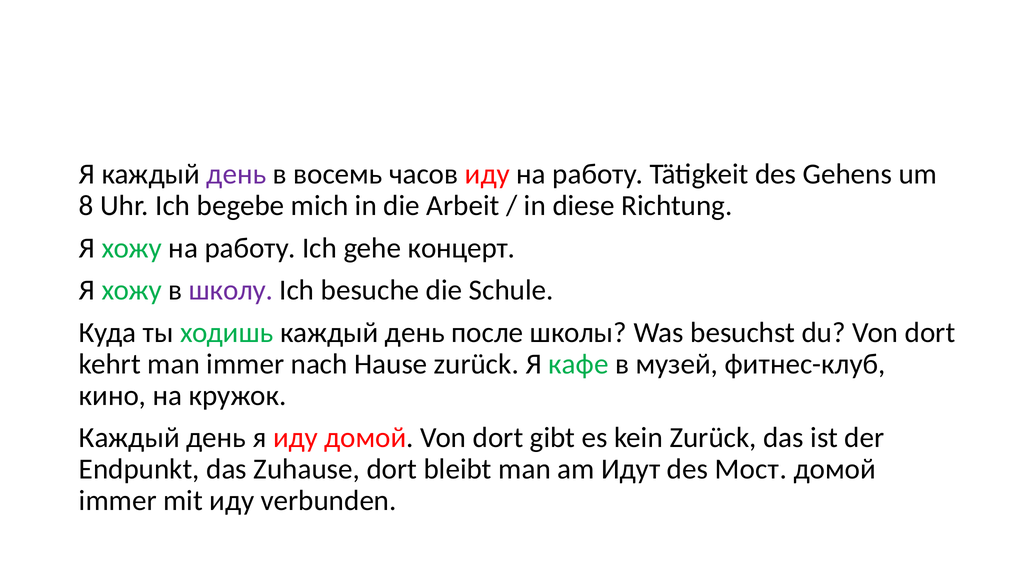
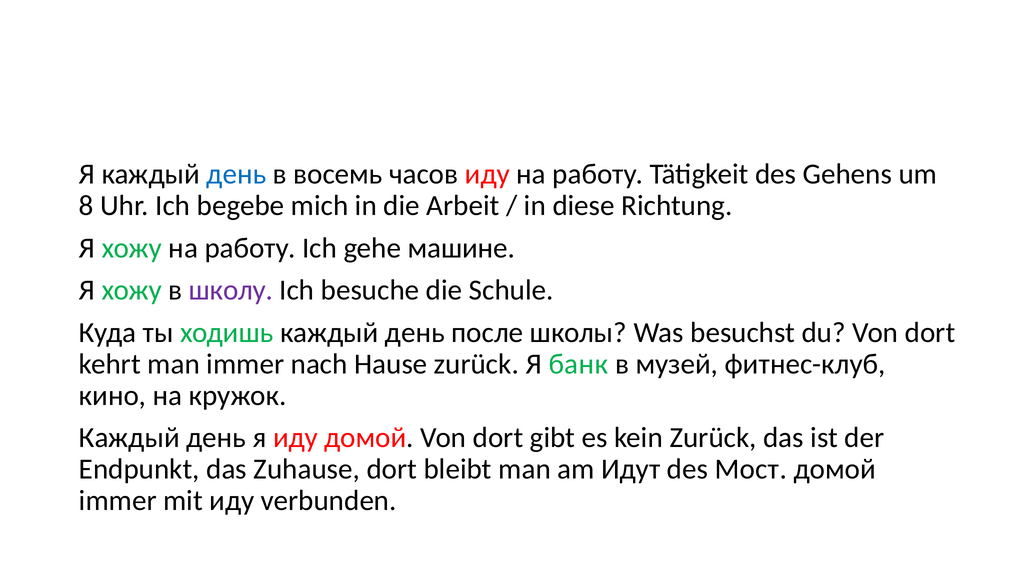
день at (236, 174) colour: purple -> blue
концерт: концерт -> машине
кафе: кафе -> банк
